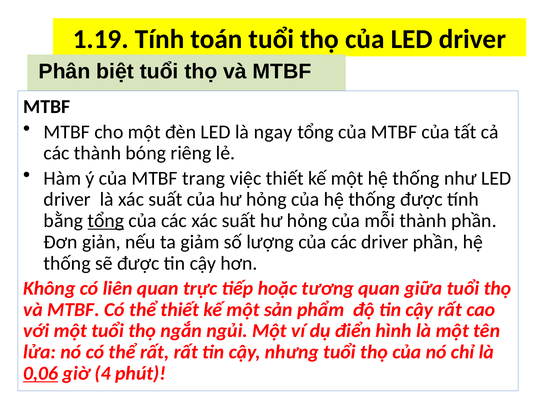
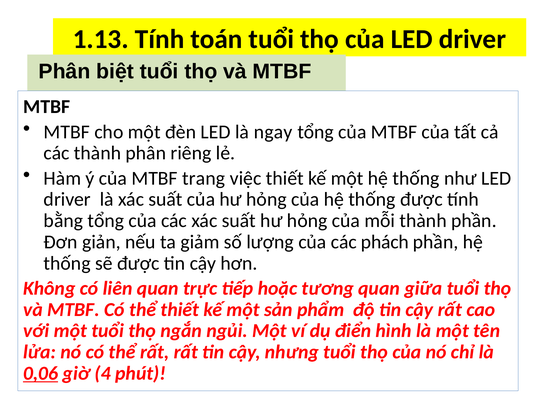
1.19: 1.19 -> 1.13
thành bóng: bóng -> phân
tổng at (106, 221) underline: present -> none
các driver: driver -> phách
